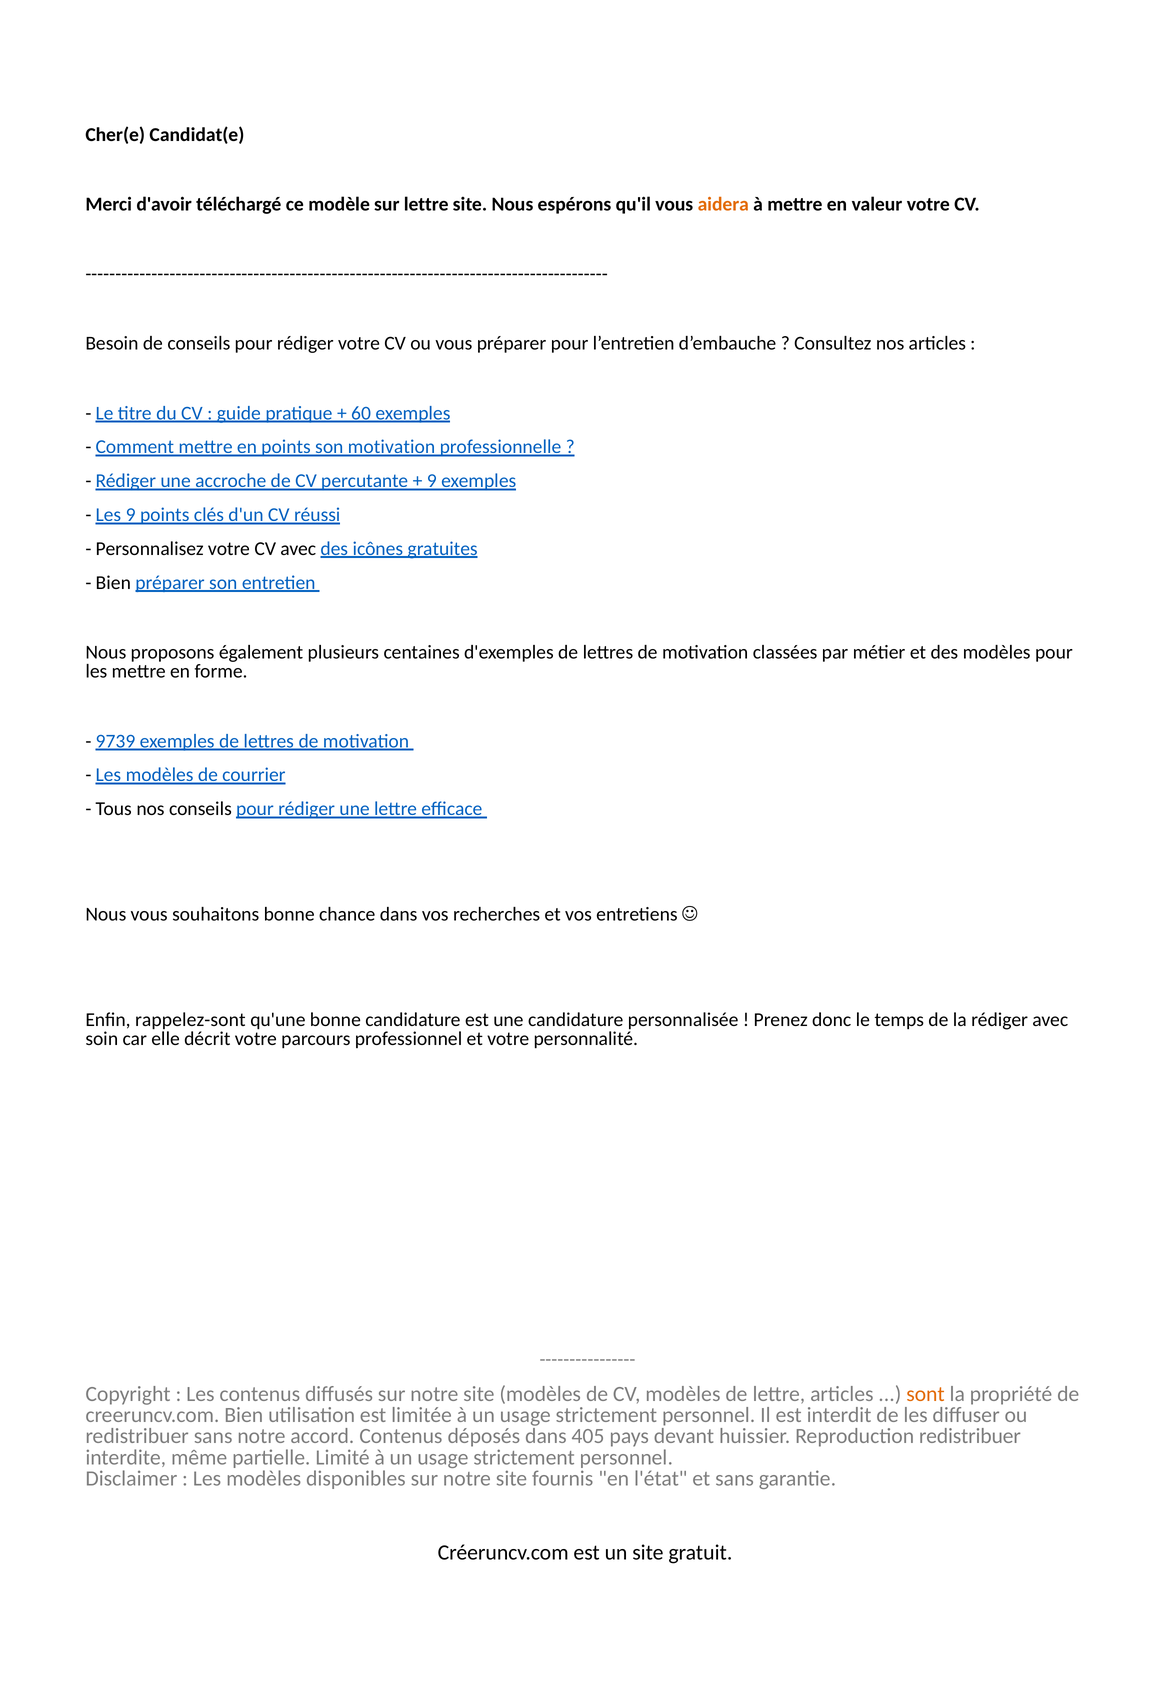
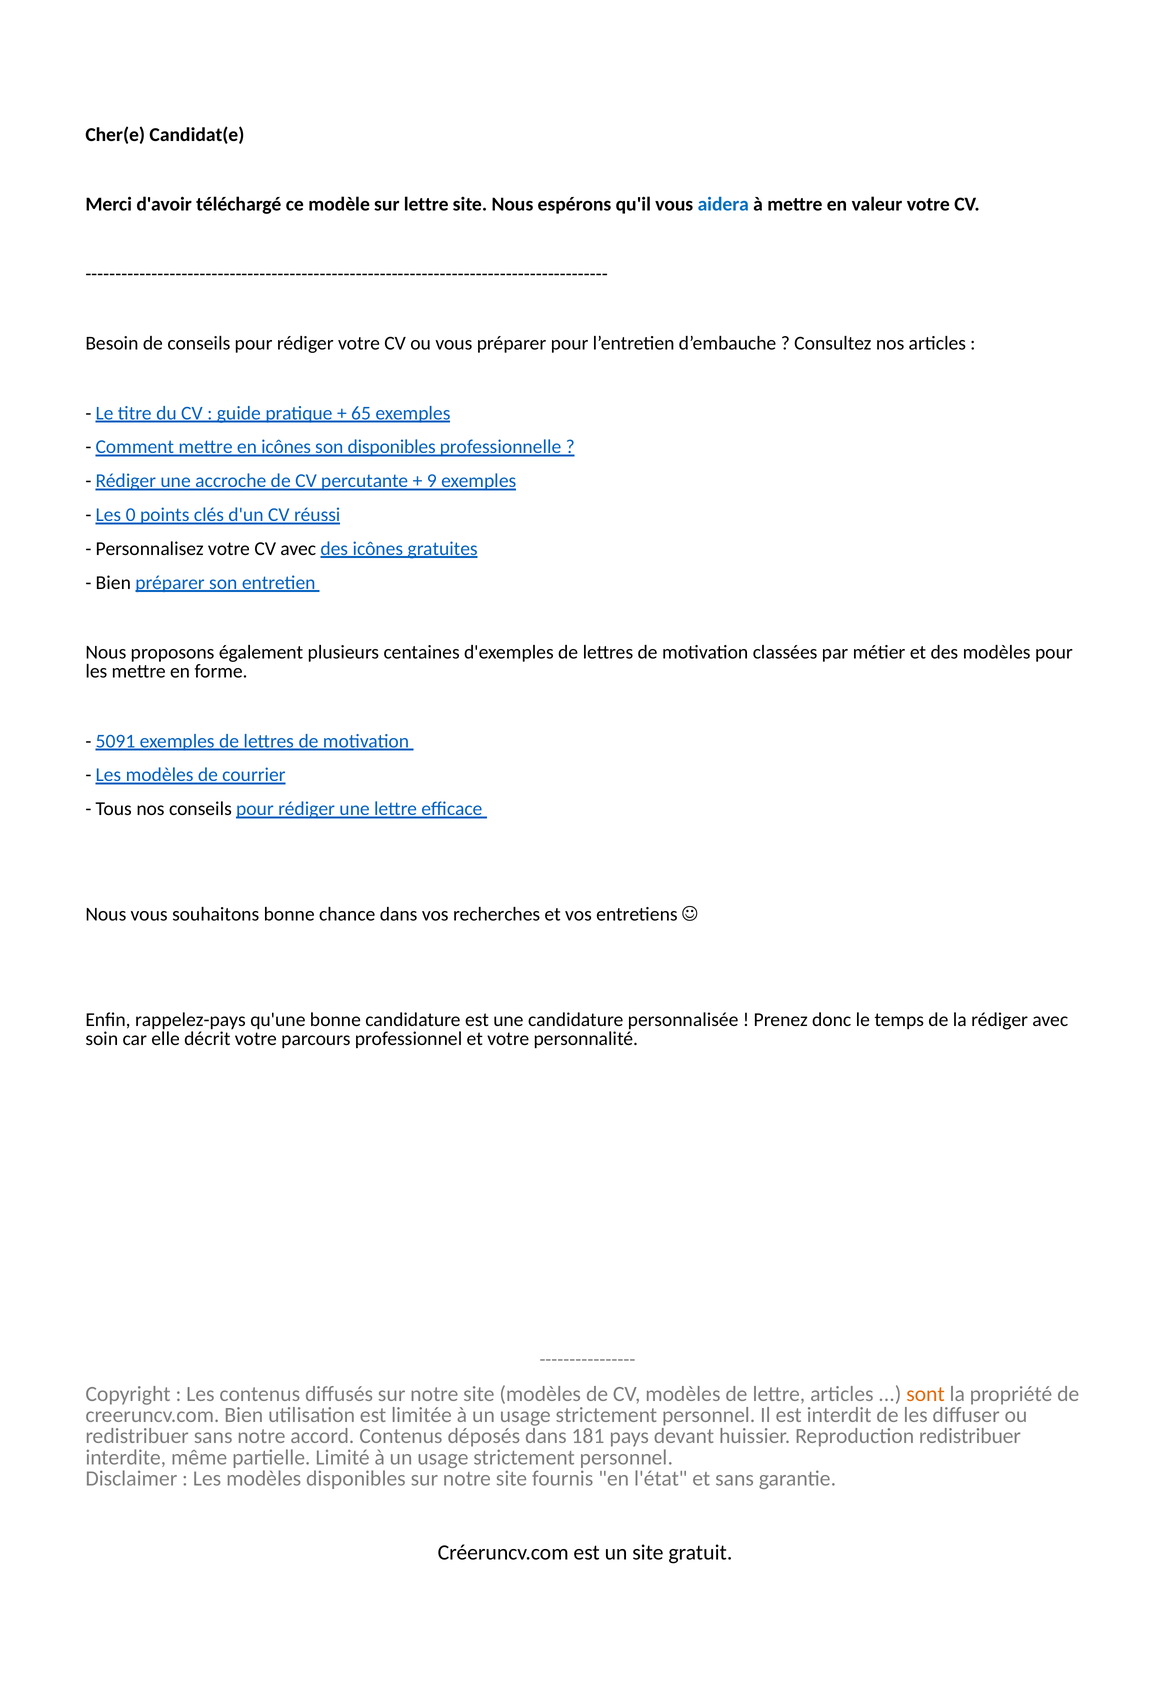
aidera colour: orange -> blue
60: 60 -> 65
en points: points -> icônes
son motivation: motivation -> disponibles
Les 9: 9 -> 0
9739: 9739 -> 5091
rappelez-sont: rappelez-sont -> rappelez-pays
405: 405 -> 181
